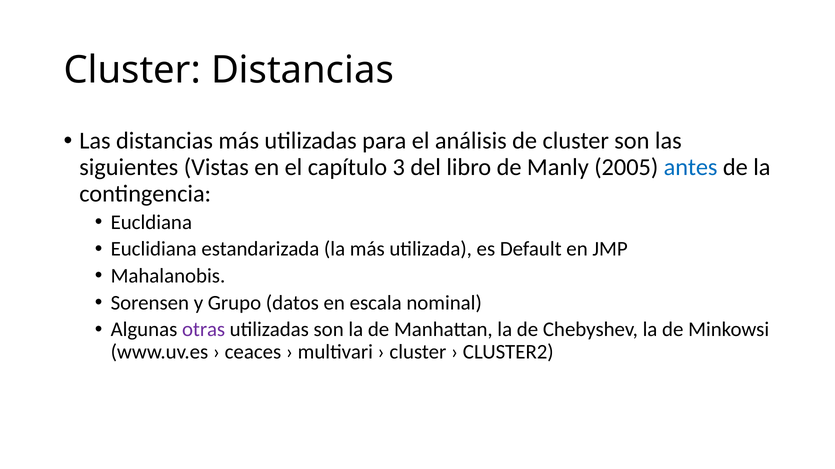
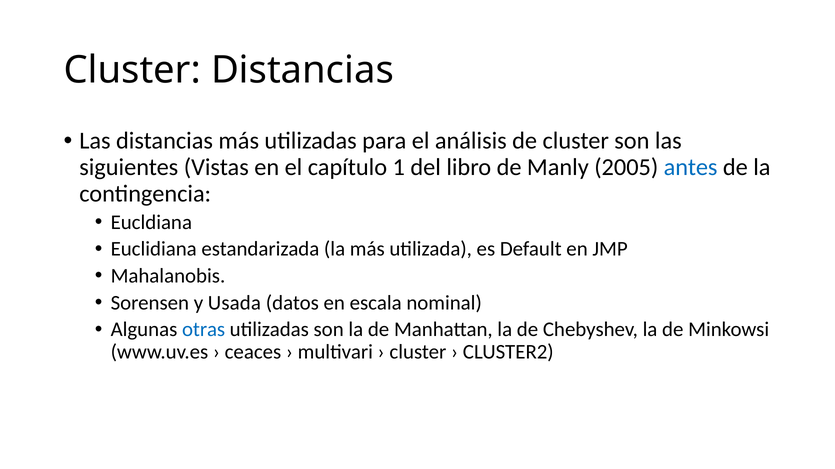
3: 3 -> 1
Grupo: Grupo -> Usada
otras colour: purple -> blue
